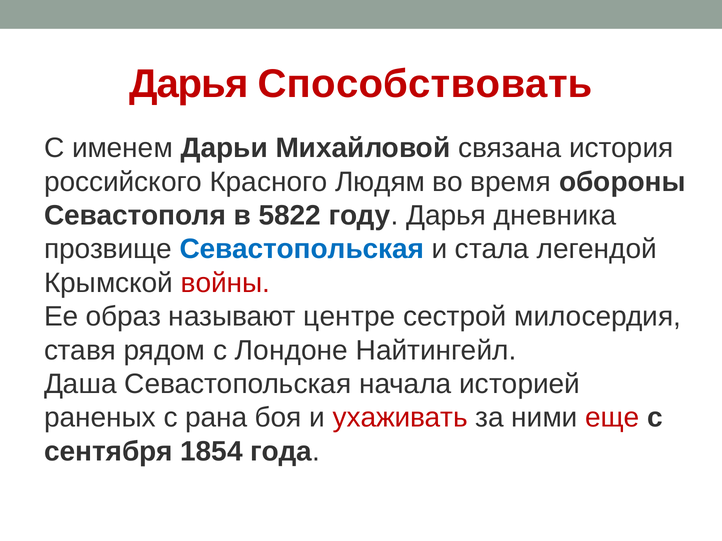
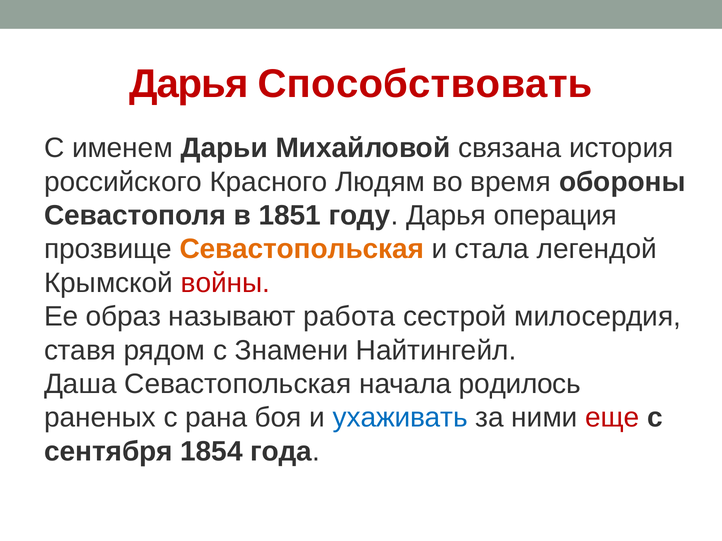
5822: 5822 -> 1851
дневника: дневника -> операция
Севастопольская at (302, 249) colour: blue -> orange
центре: центре -> работа
Лондоне: Лондоне -> Знамени
историей: историей -> родилось
ухаживать colour: red -> blue
